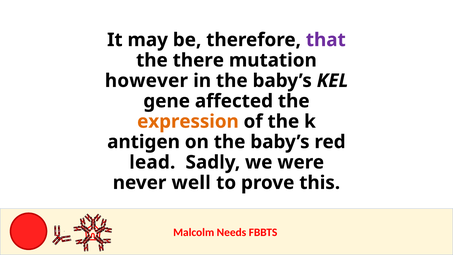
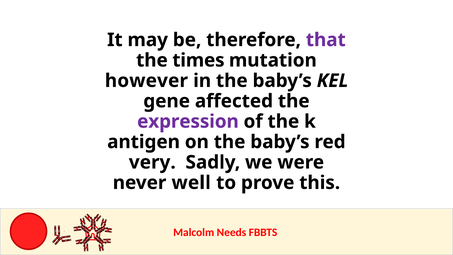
there: there -> times
expression colour: orange -> purple
lead: lead -> very
